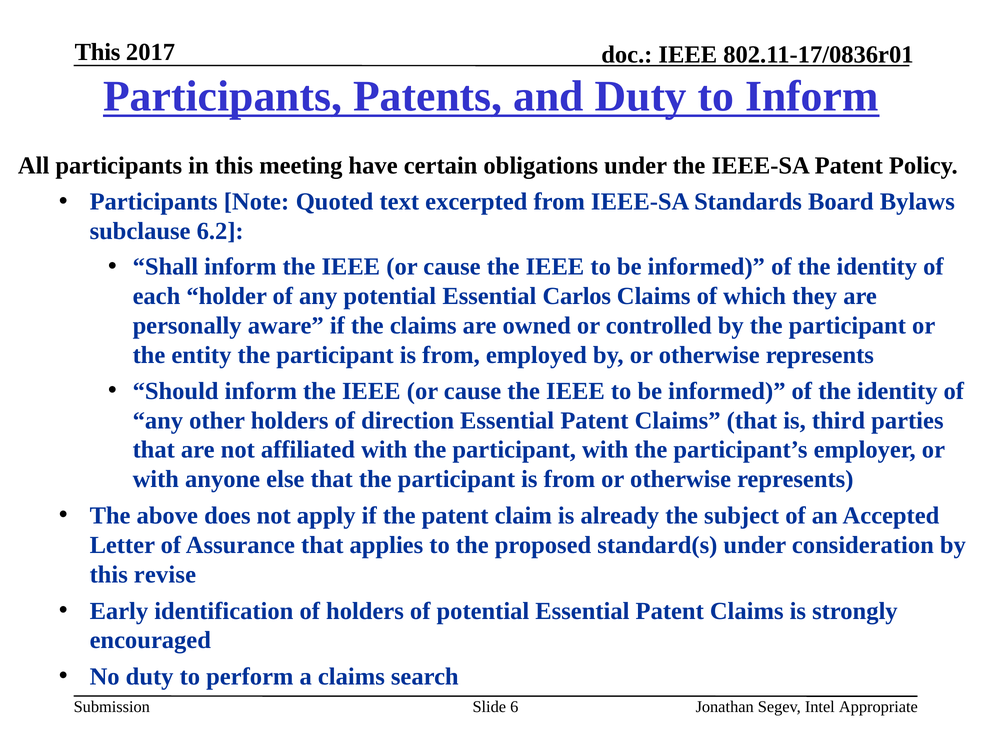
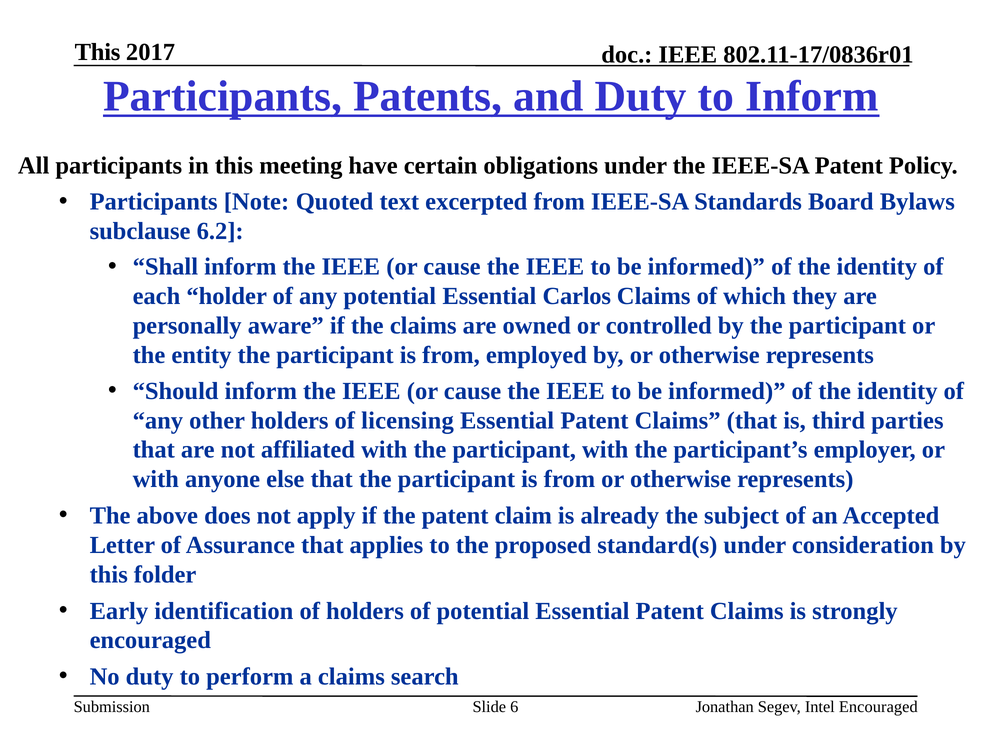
direction: direction -> licensing
revise: revise -> folder
Intel Appropriate: Appropriate -> Encouraged
